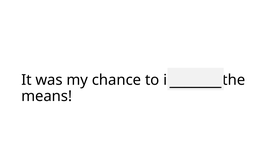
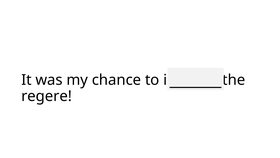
means: means -> regere
